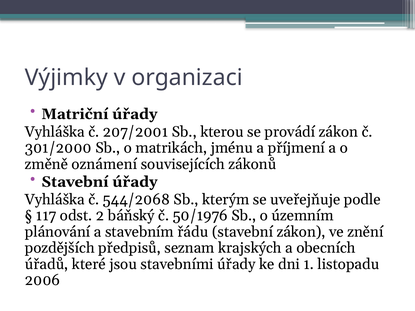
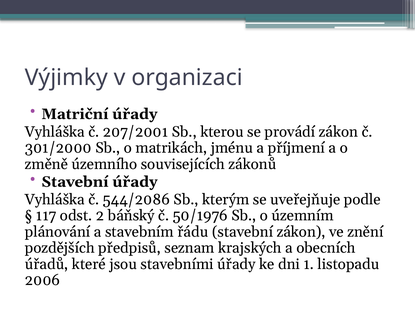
oznámení: oznámení -> územního
544/2068: 544/2068 -> 544/2086
